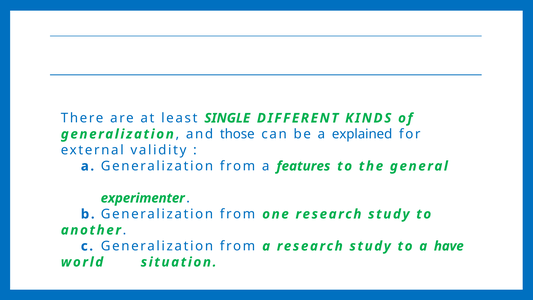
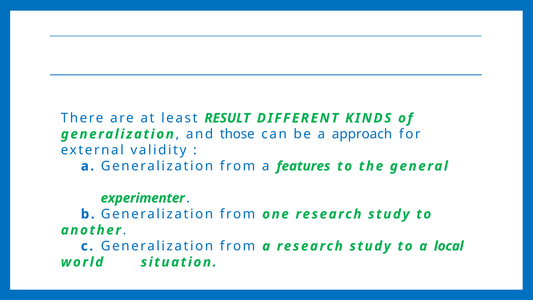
SINGLE: SINGLE -> RESULT
explained: explained -> approach
have: have -> local
